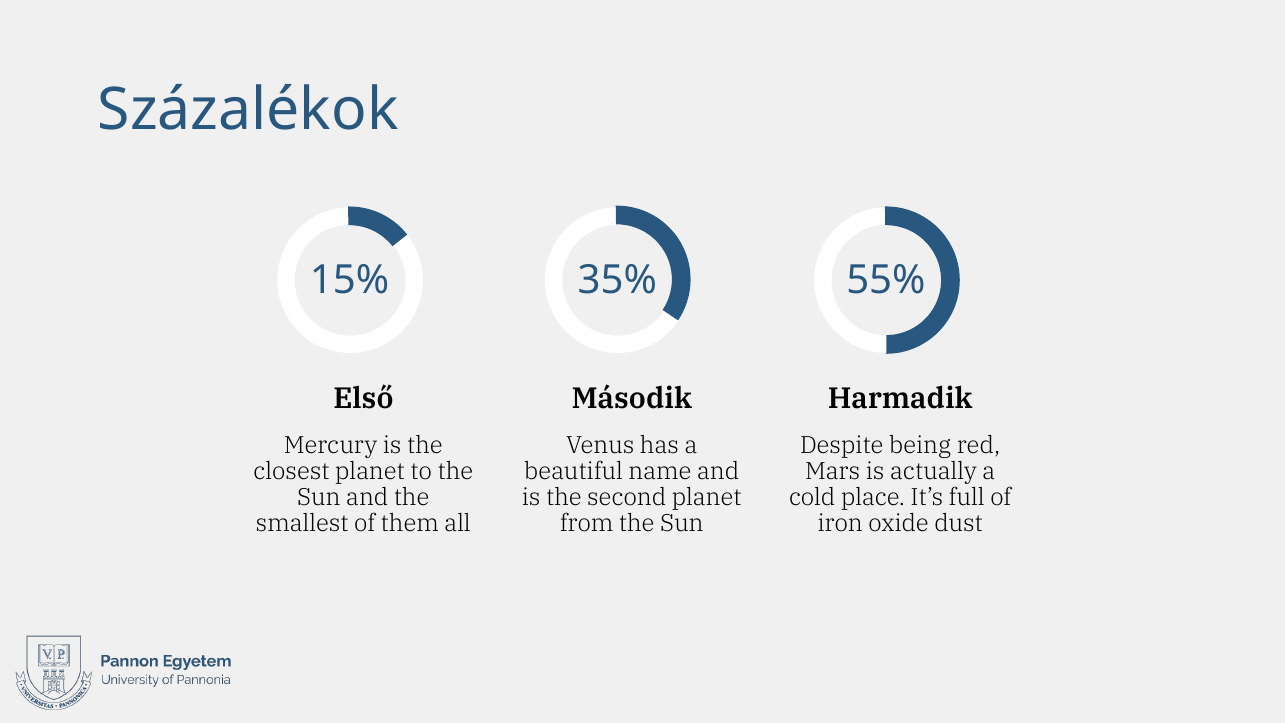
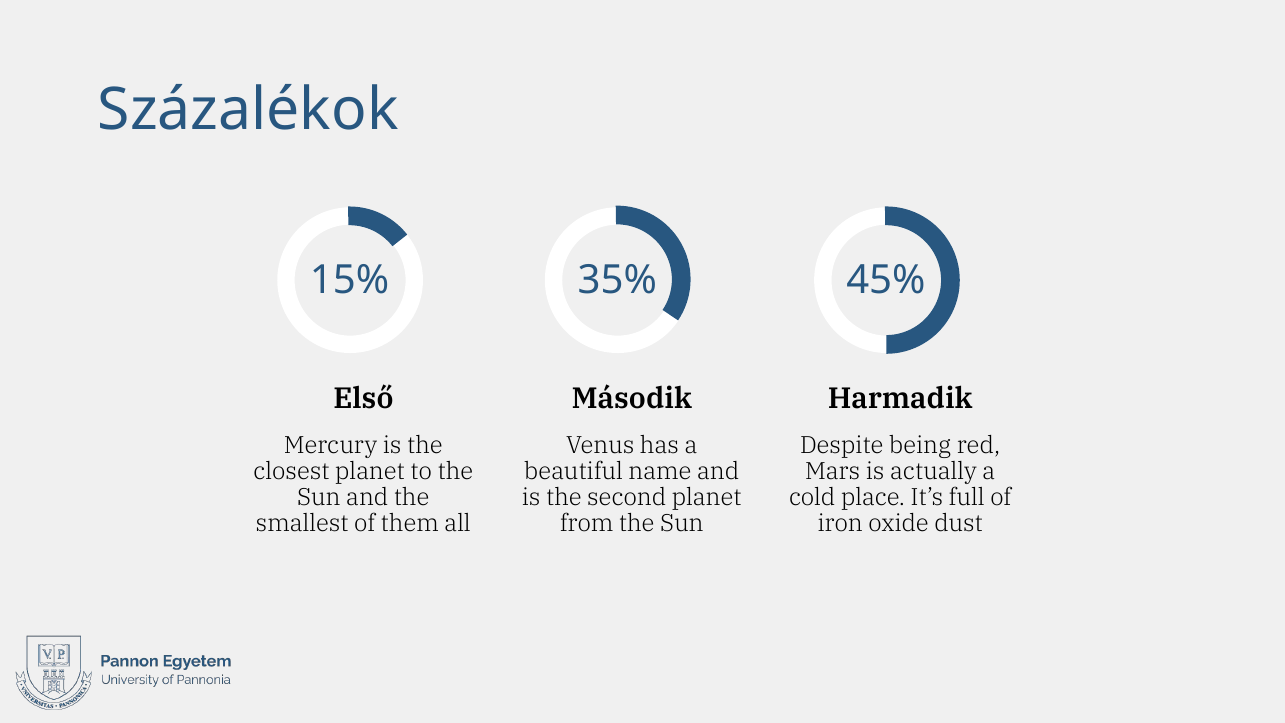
55%: 55% -> 45%
